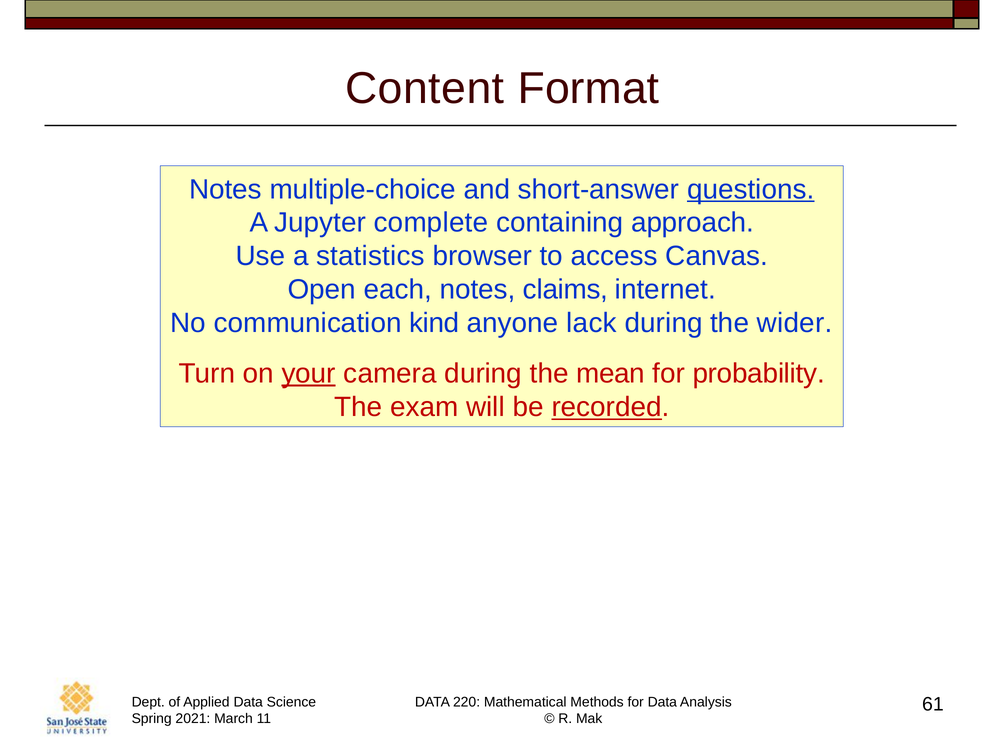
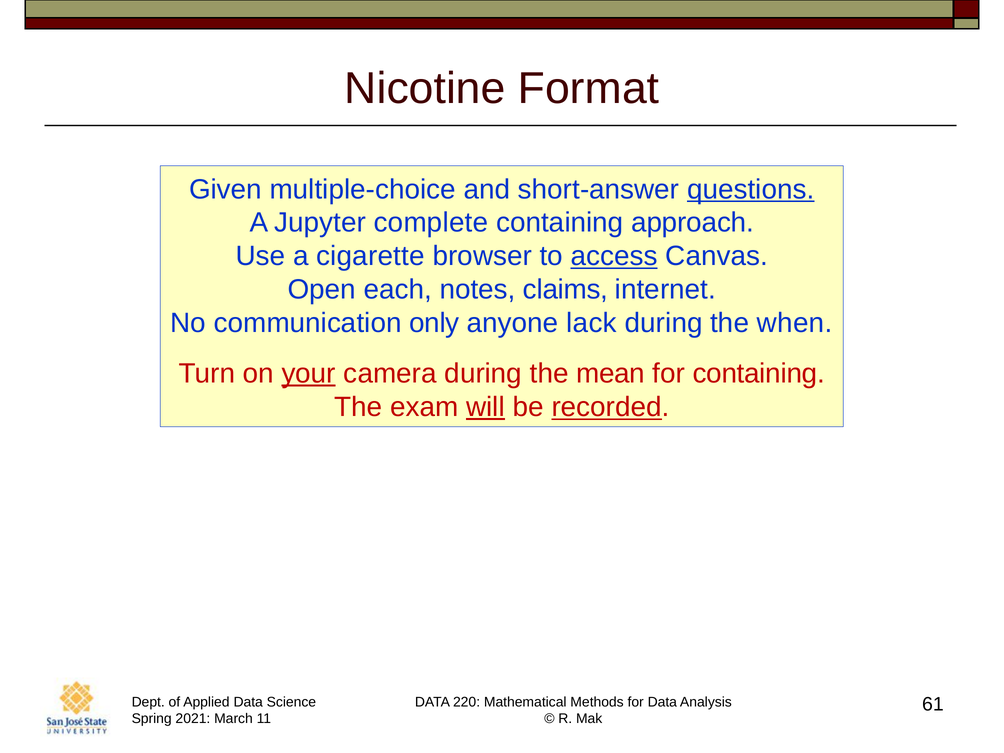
Content: Content -> Nicotine
Notes at (226, 189): Notes -> Given
statistics: statistics -> cigarette
access underline: none -> present
kind: kind -> only
wider: wider -> when
for probability: probability -> containing
will underline: none -> present
